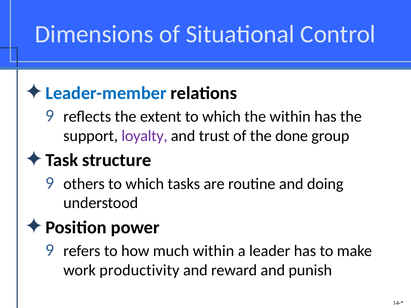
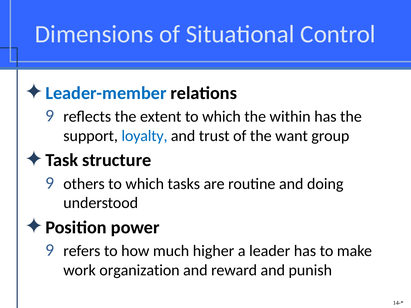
loyalty colour: purple -> blue
done: done -> want
much within: within -> higher
productivity: productivity -> organization
